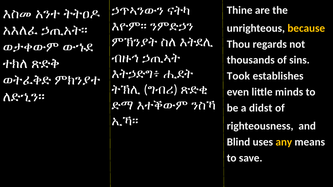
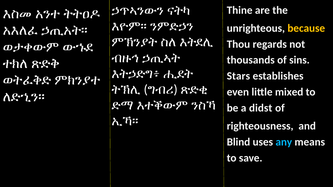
Took: Took -> Stars
minds: minds -> mixed
any colour: yellow -> light blue
